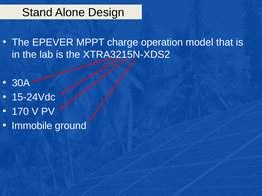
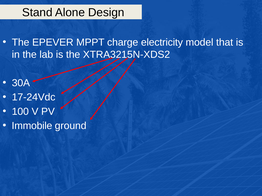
operation: operation -> electricity
15-24Vdc: 15-24Vdc -> 17-24Vdc
170: 170 -> 100
